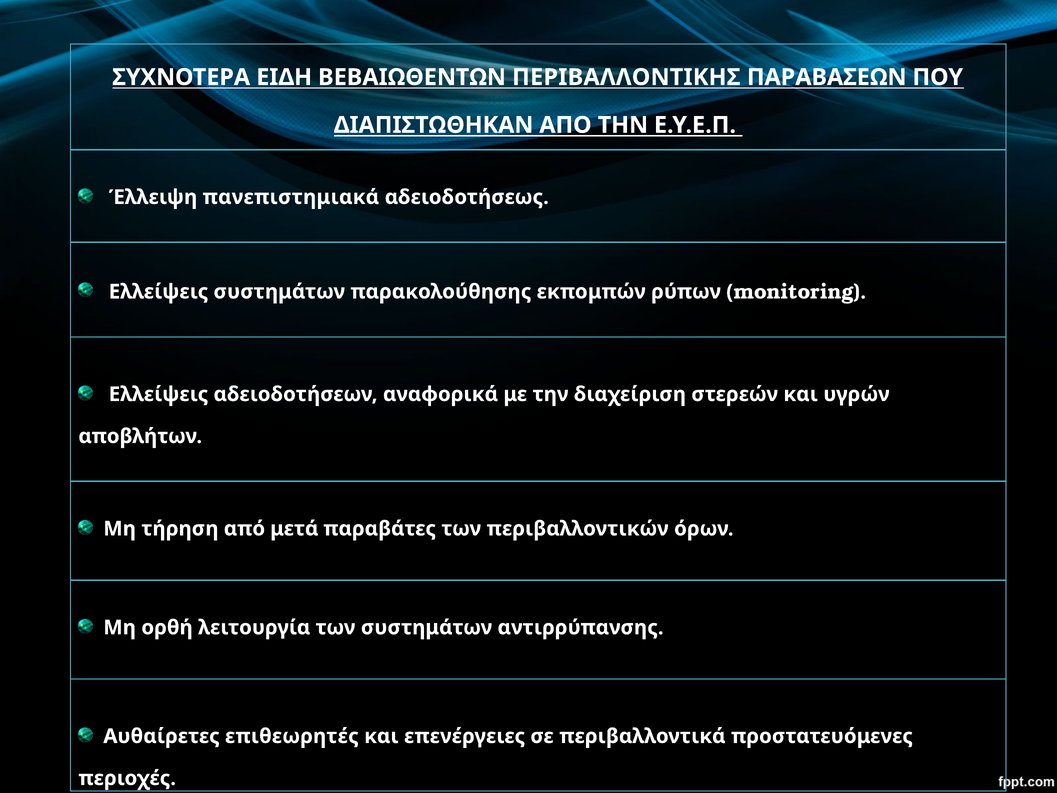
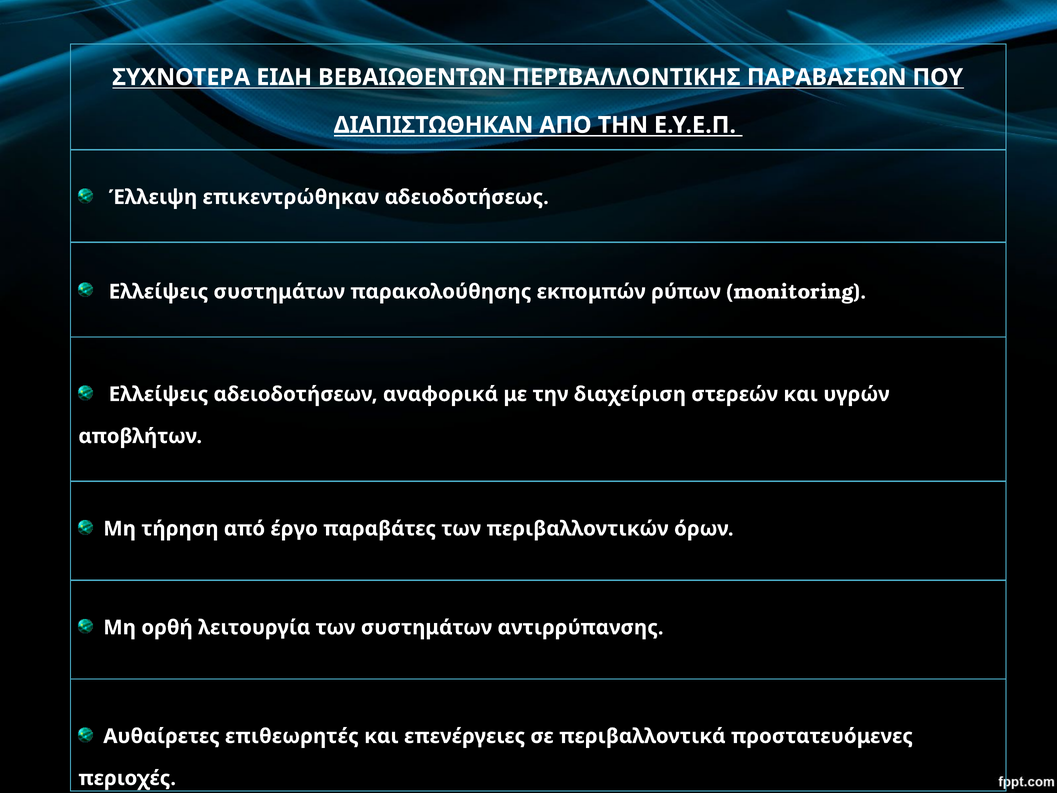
πανεπιστημιακά: πανεπιστημιακά -> επικεντρώθηκαν
μετά: μετά -> έργο
